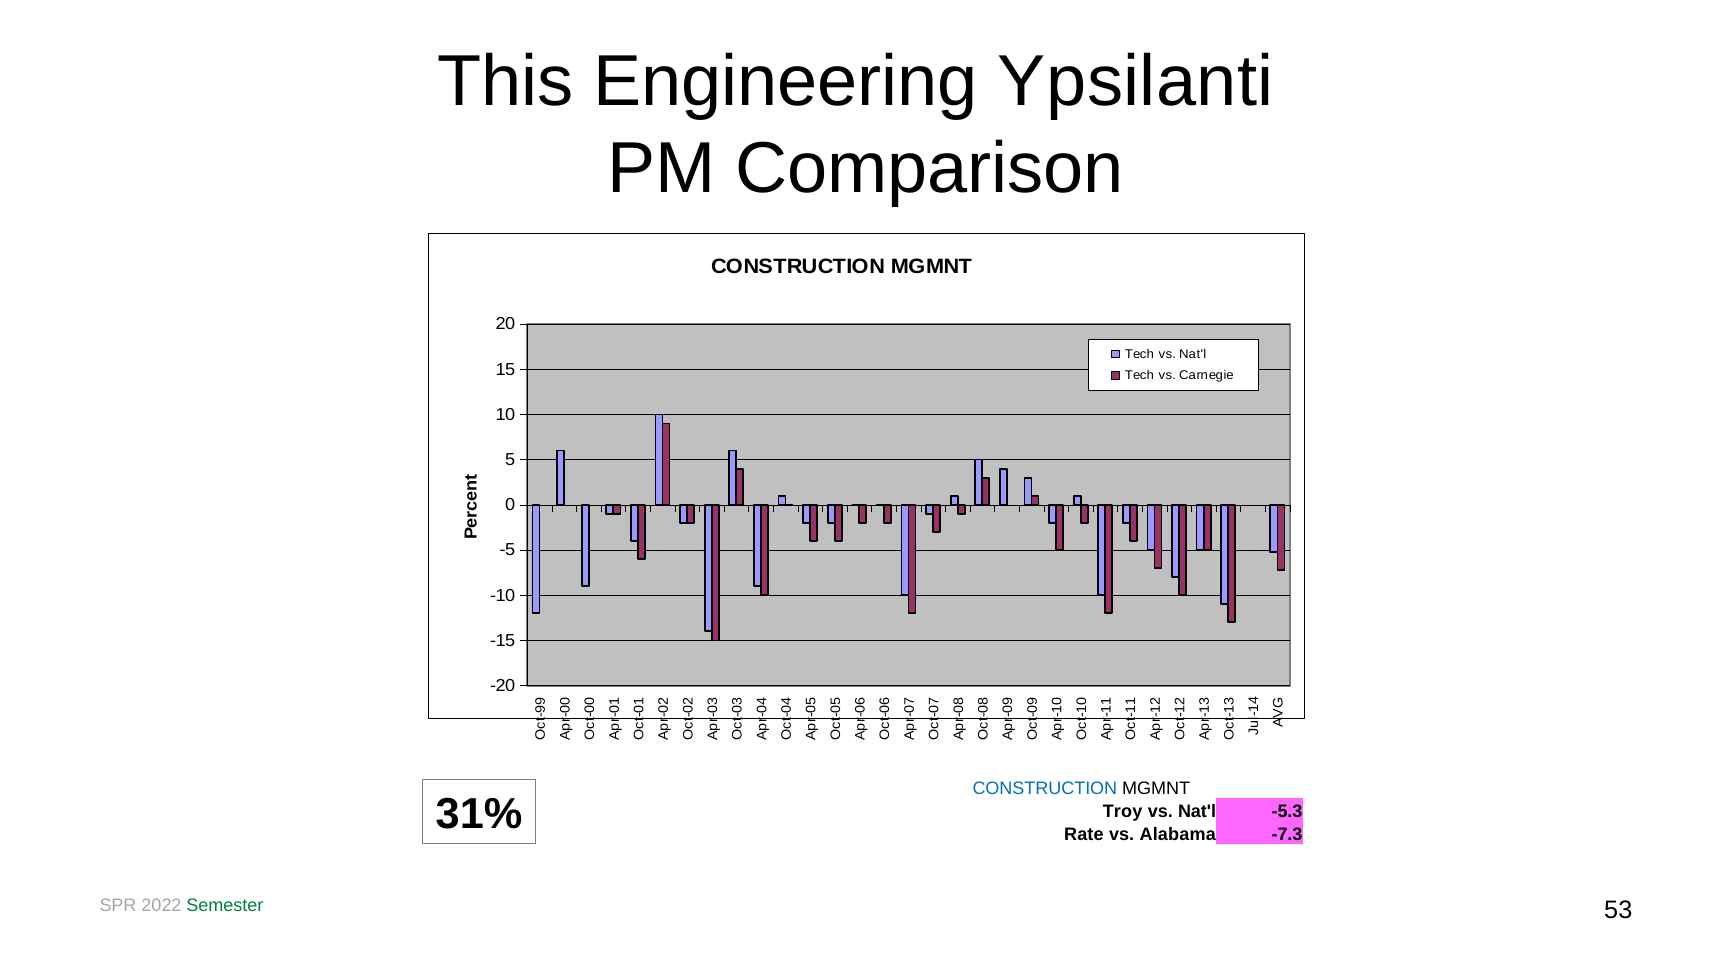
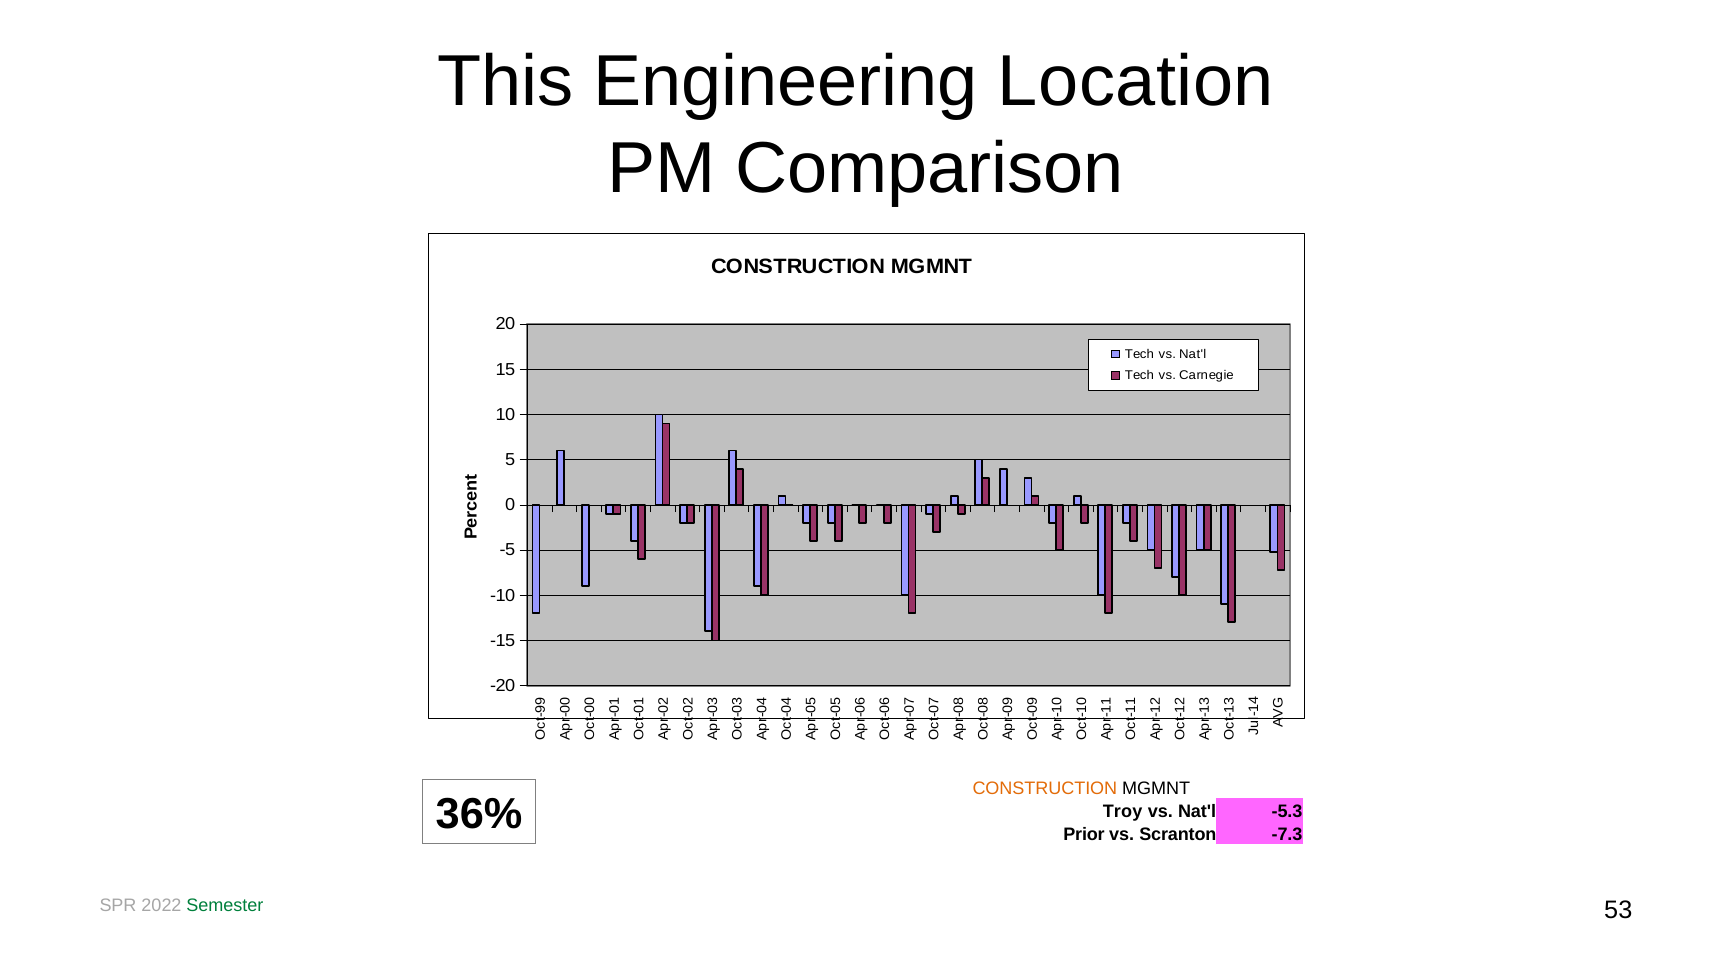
Ypsilanti: Ypsilanti -> Location
CONSTRUCTION at (1045, 788) colour: blue -> orange
31%: 31% -> 36%
Rate: Rate -> Prior
Alabama: Alabama -> Scranton
